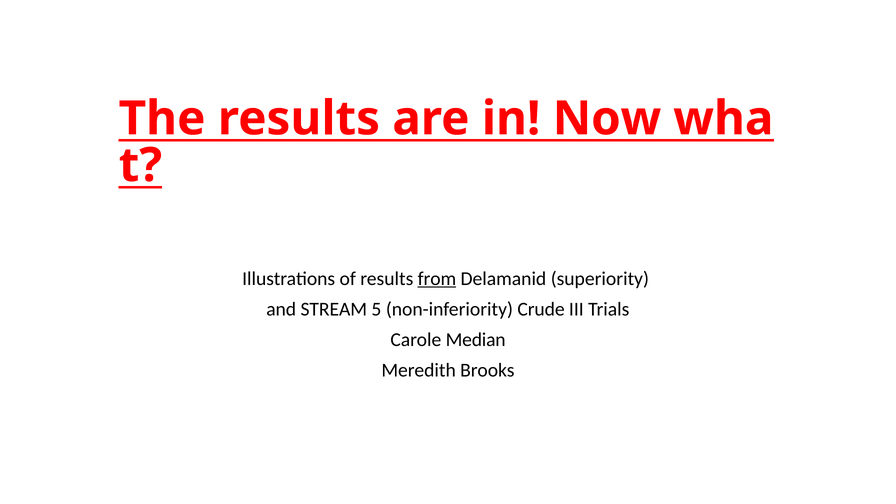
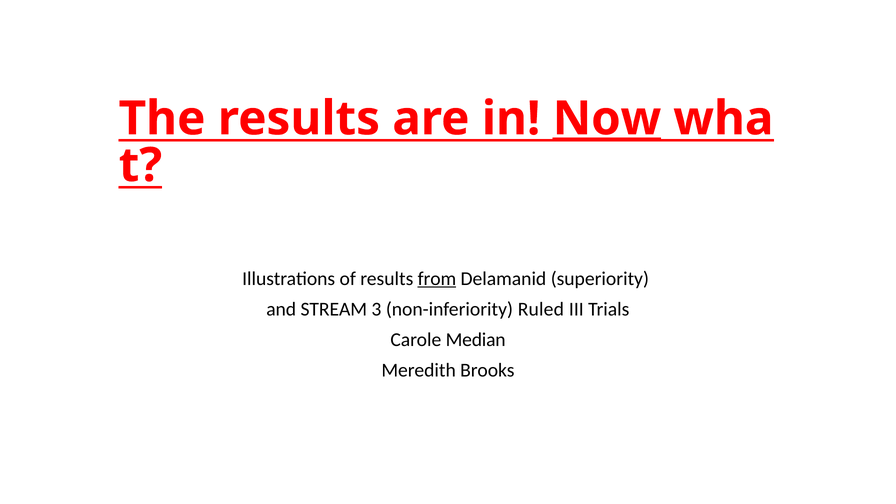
Now underline: none -> present
5: 5 -> 3
Crude: Crude -> Ruled
